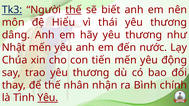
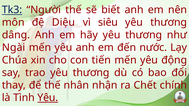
thế at (73, 10) underline: present -> none
Hiểu: Hiểu -> Diệu
thái: thái -> siêu
Nhật: Nhật -> Ngài
Bình: Bình -> Chết
